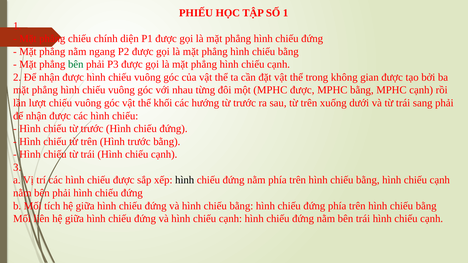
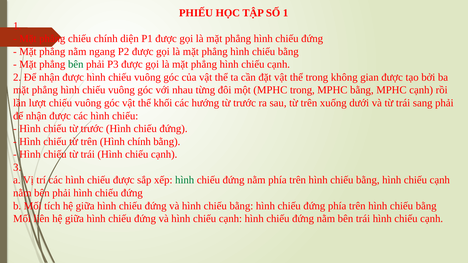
MPHC được: được -> trong
Hình trước: trước -> chính
hình at (185, 180) colour: black -> green
